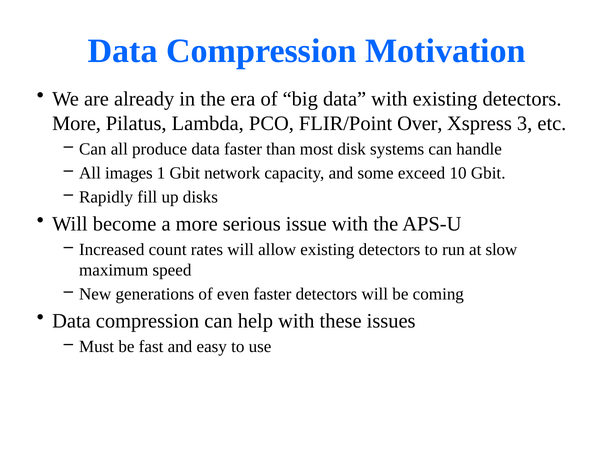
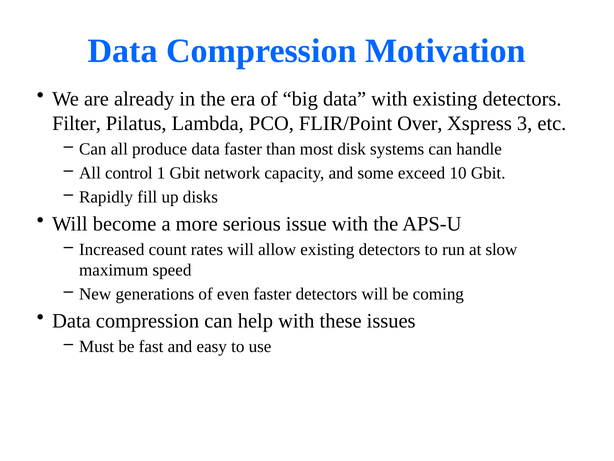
More at (77, 123): More -> Filter
images: images -> control
